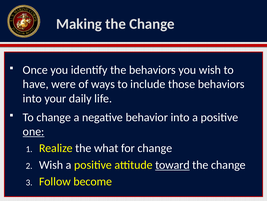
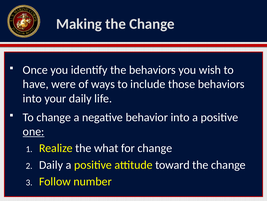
Wish at (51, 164): Wish -> Daily
toward underline: present -> none
become: become -> number
